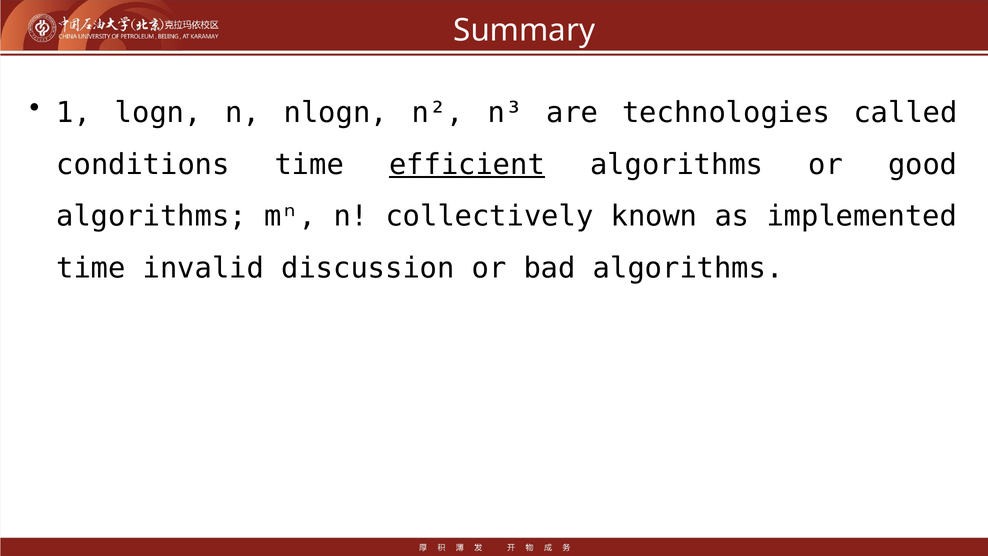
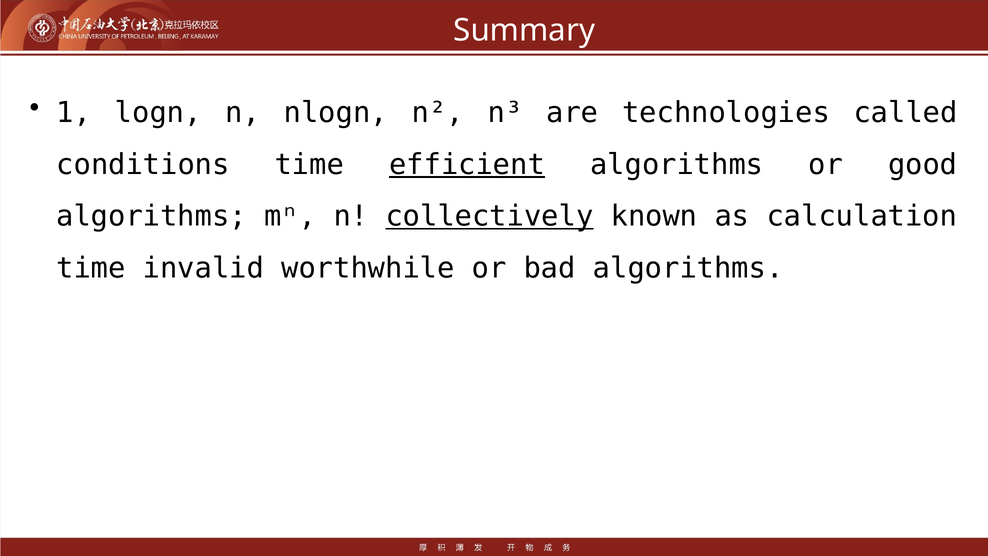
collectively underline: none -> present
implemented: implemented -> calculation
discussion: discussion -> worthwhile
